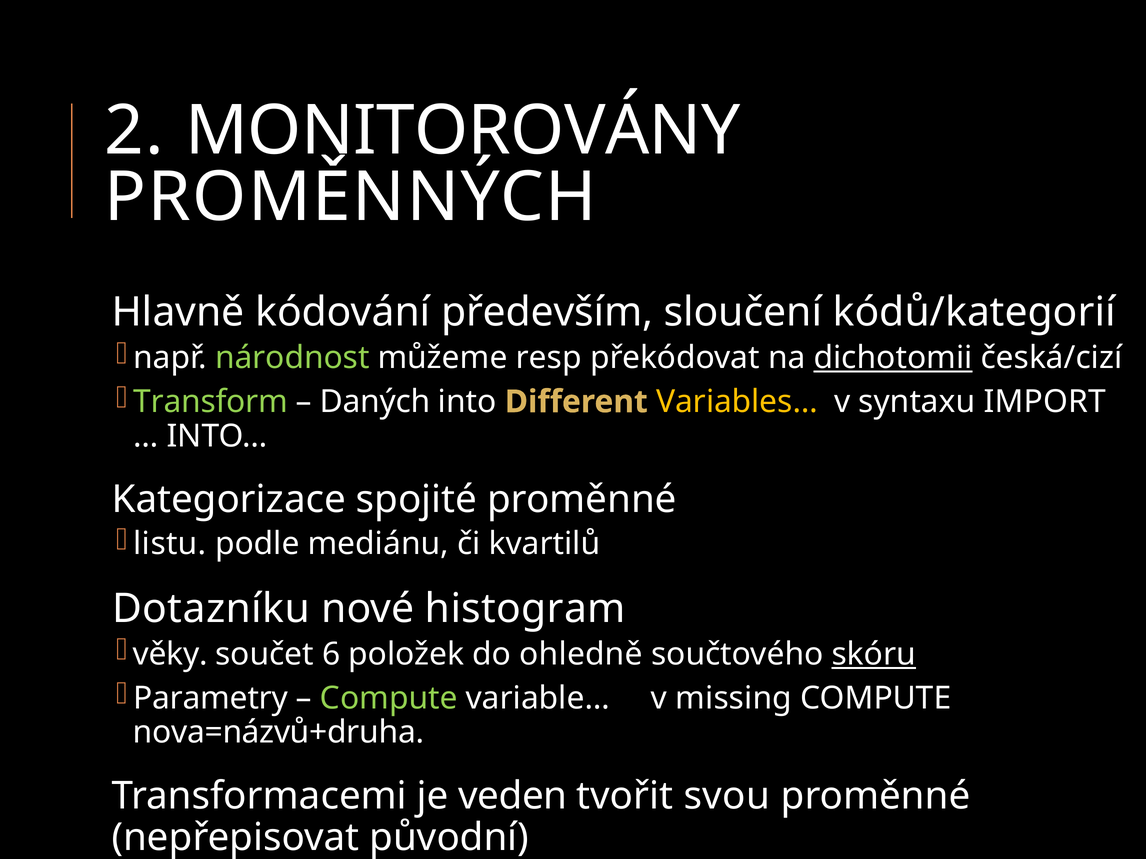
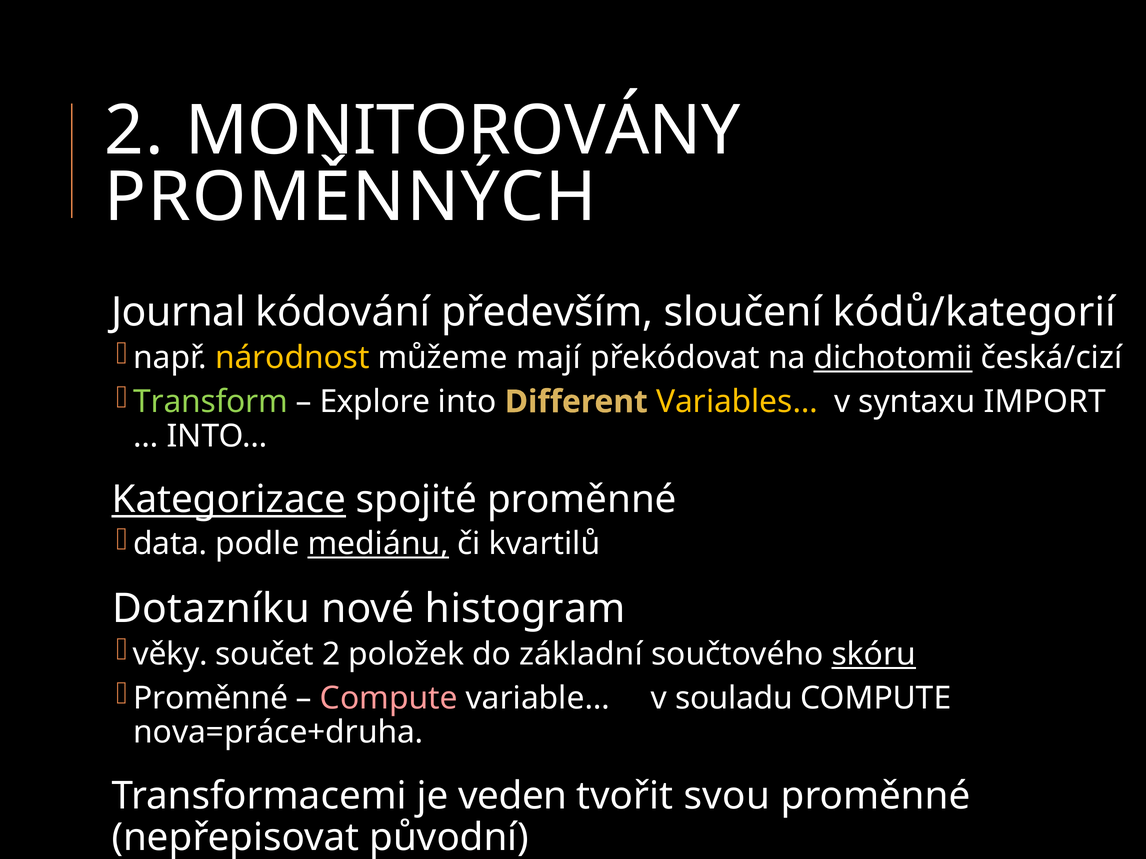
Hlavně: Hlavně -> Journal
národnost colour: light green -> yellow
resp: resp -> mají
Daných: Daných -> Explore
Kategorizace underline: none -> present
listu: listu -> data
mediánu underline: none -> present
součet 6: 6 -> 2
ohledně: ohledně -> základní
Parametry at (211, 698): Parametry -> Proměnné
Compute at (389, 698) colour: light green -> pink
missing: missing -> souladu
nova=názvů+druha: nova=názvů+druha -> nova=práce+druha
